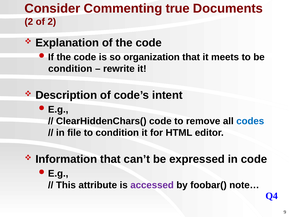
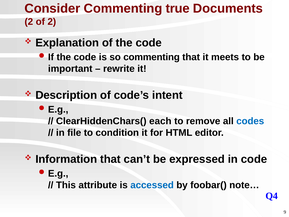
so organization: organization -> commenting
condition at (70, 69): condition -> important
ClearHiddenChars( code: code -> each
accessed colour: purple -> blue
